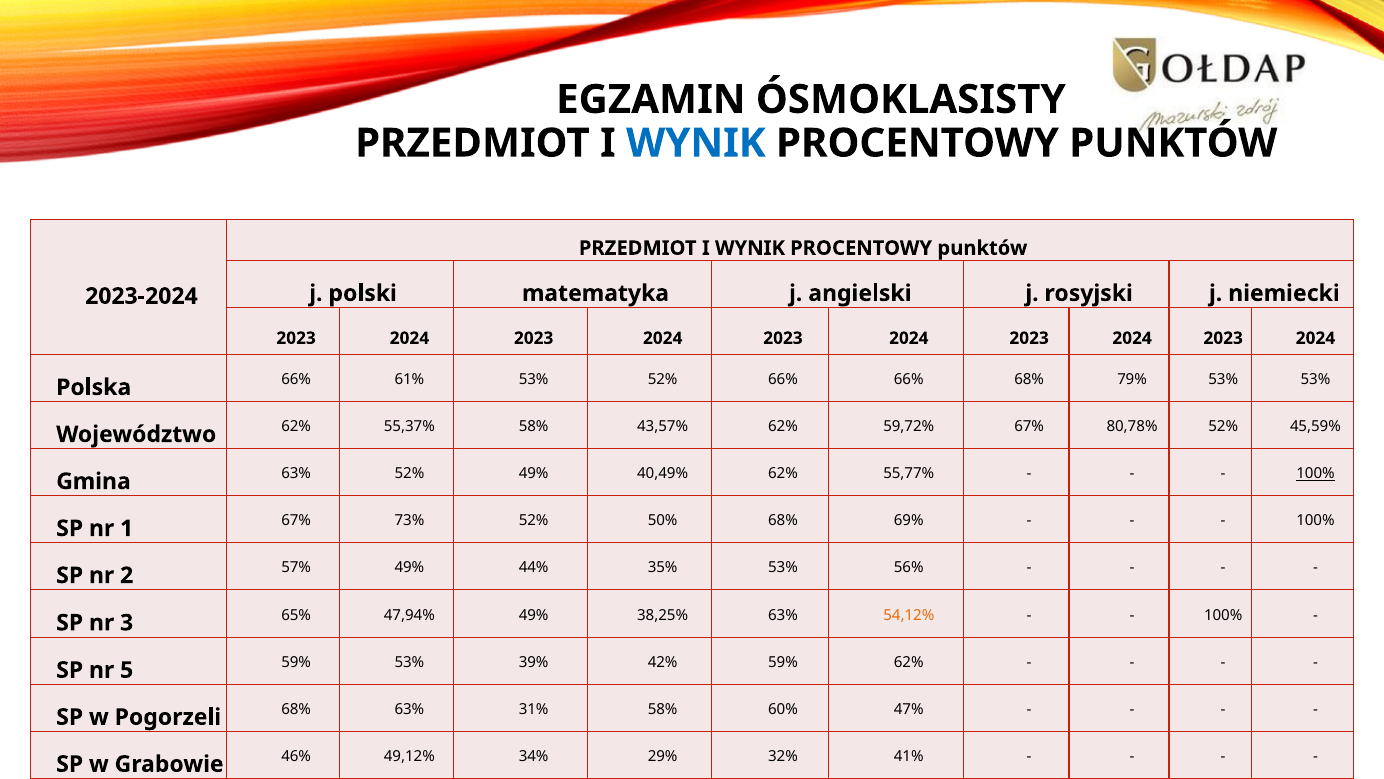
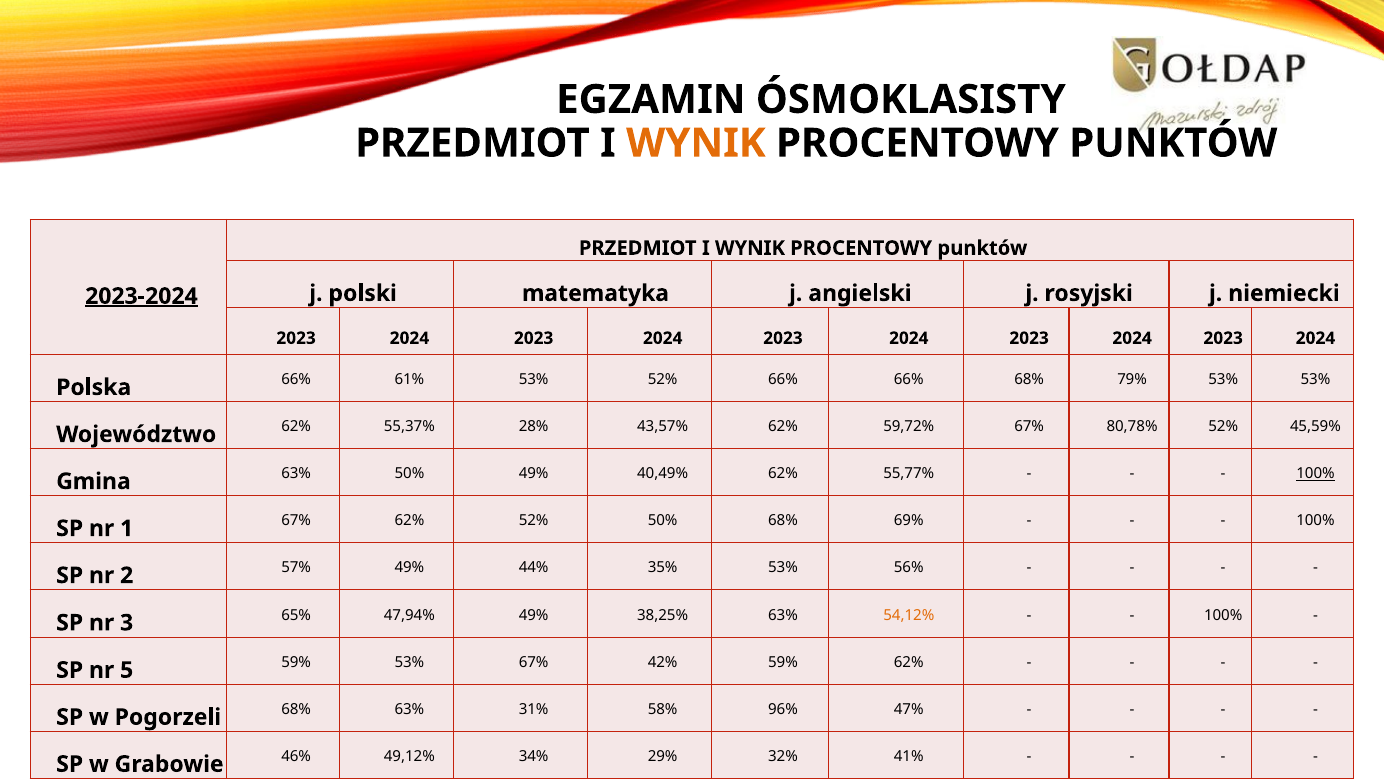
WYNIK at (696, 143) colour: blue -> orange
2023-2024 underline: none -> present
55,37% 58%: 58% -> 28%
63% 52%: 52% -> 50%
67% 73%: 73% -> 62%
53% 39%: 39% -> 67%
60%: 60% -> 96%
